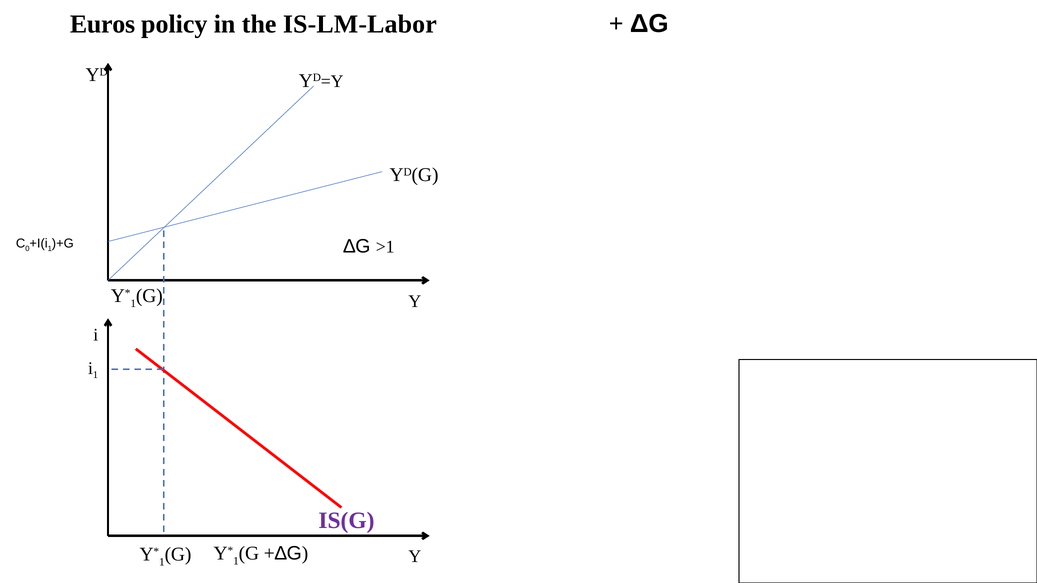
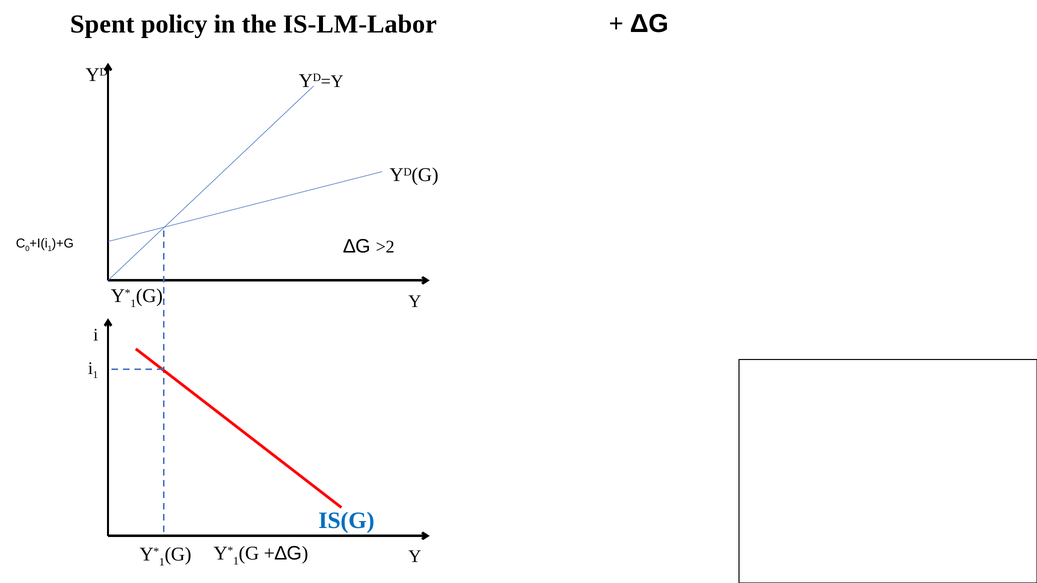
Euros: Euros -> Spent
>1: >1 -> >2
IS(G colour: purple -> blue
